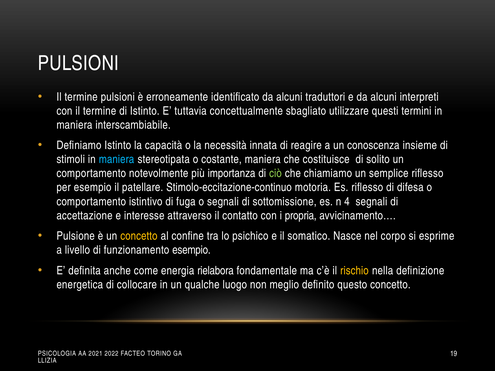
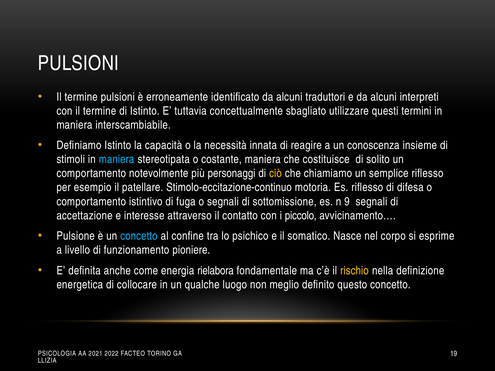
importanza: importanza -> personaggi
ciò colour: light green -> yellow
4: 4 -> 9
propria: propria -> piccolo
concetto at (139, 236) colour: yellow -> light blue
funzionamento esempio: esempio -> pioniere
